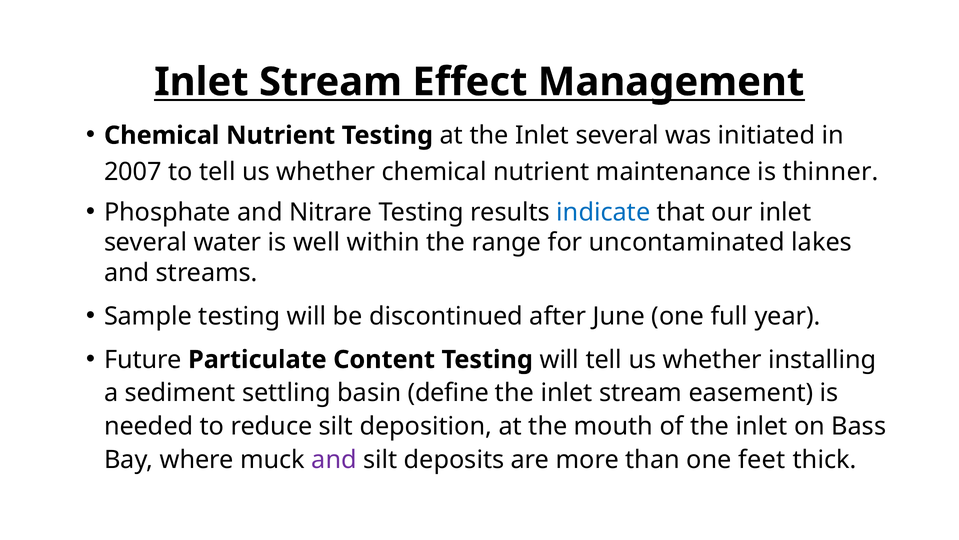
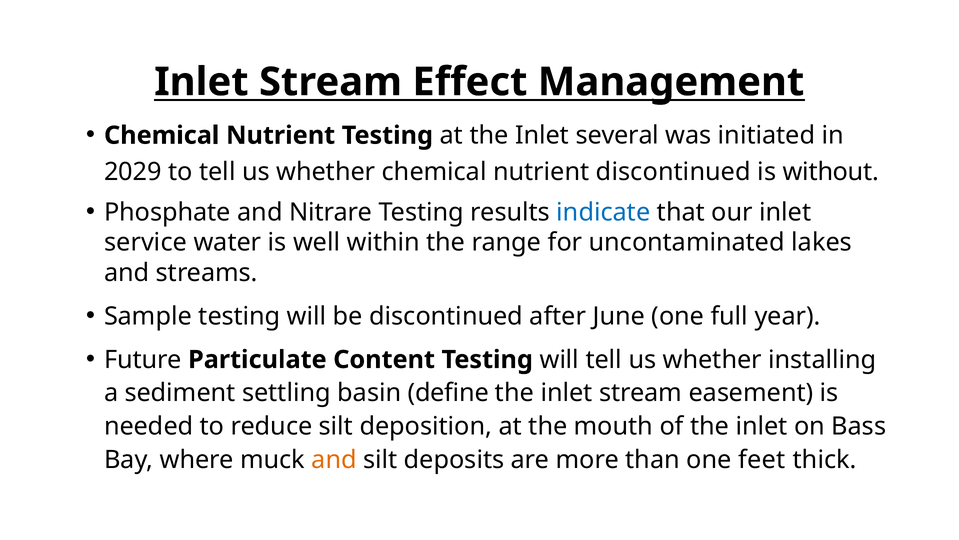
2007: 2007 -> 2029
nutrient maintenance: maintenance -> discontinued
thinner: thinner -> without
several at (146, 243): several -> service
and at (334, 460) colour: purple -> orange
